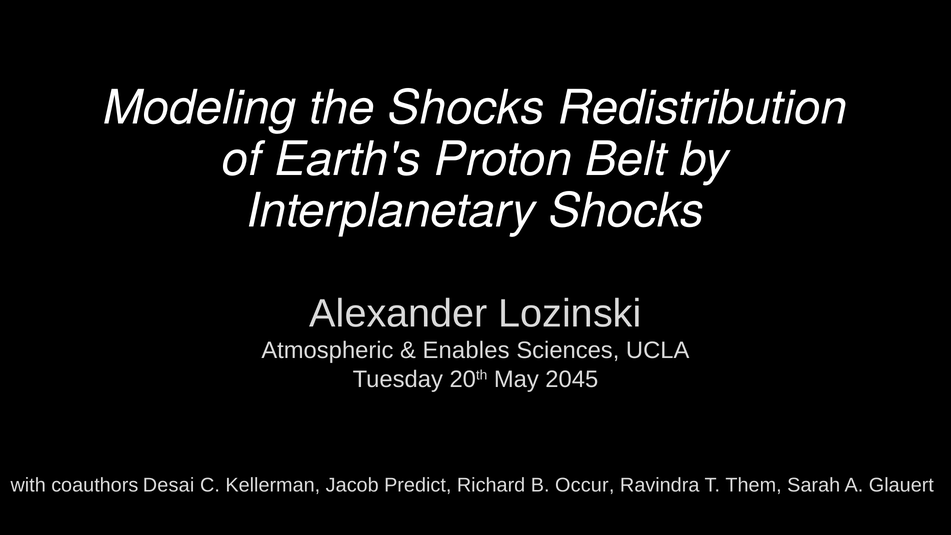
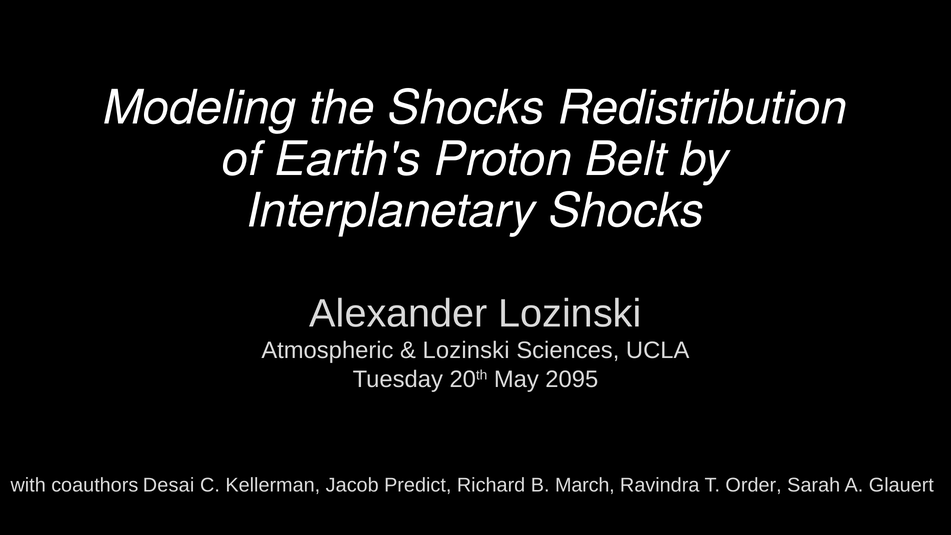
Enables at (466, 351): Enables -> Lozinski
2045: 2045 -> 2095
Occur: Occur -> March
Them: Them -> Order
